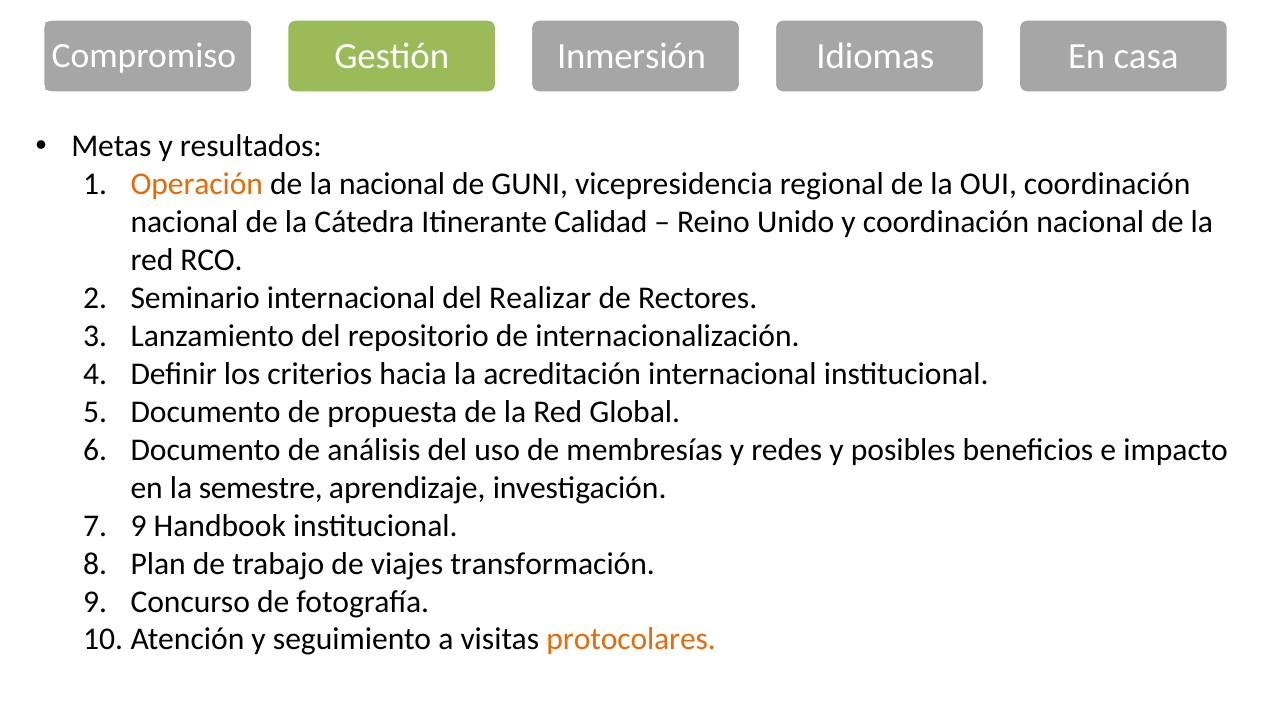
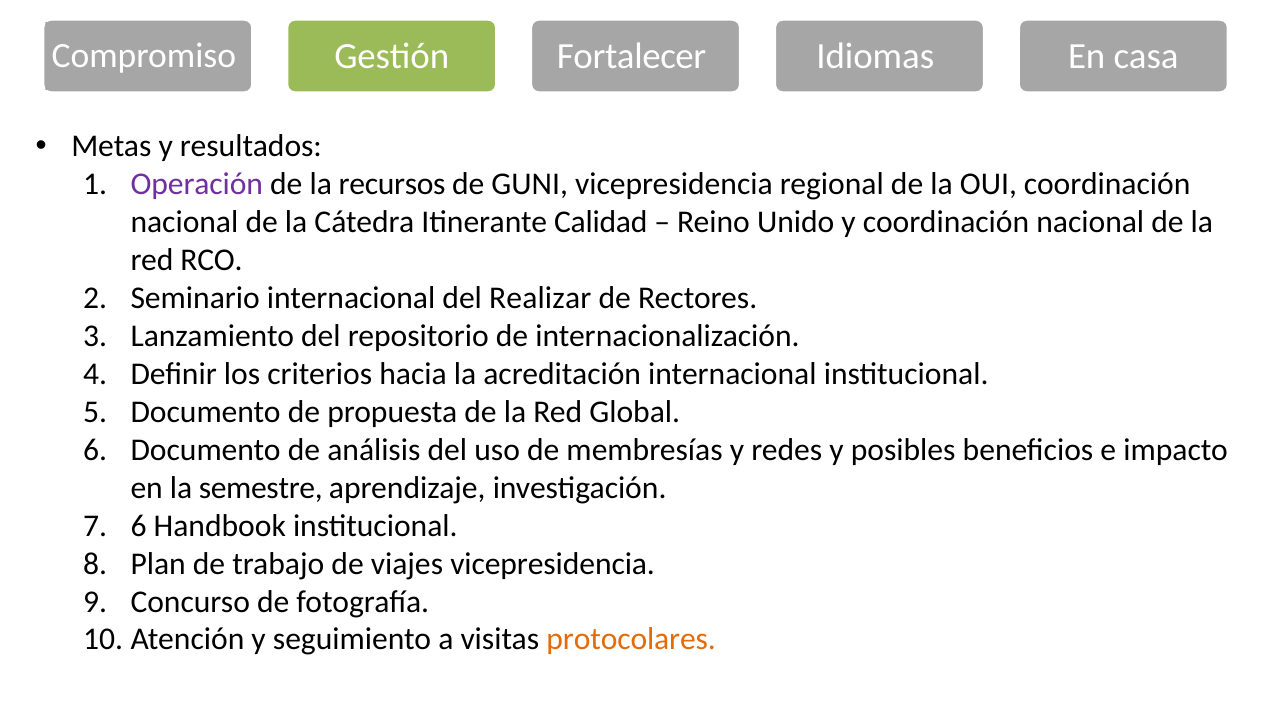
Inmersión: Inmersión -> Fortalecer
Operación colour: orange -> purple
la nacional: nacional -> recursos
9 at (139, 526): 9 -> 6
viajes transformación: transformación -> vicepresidencia
